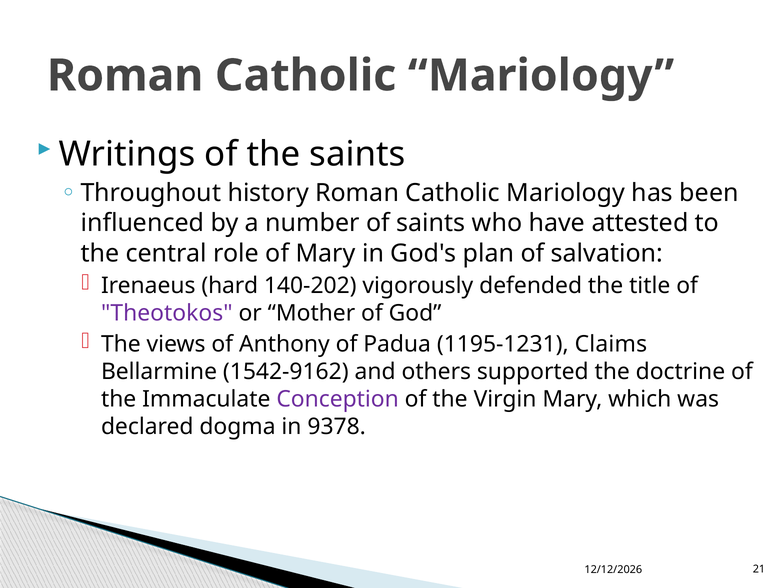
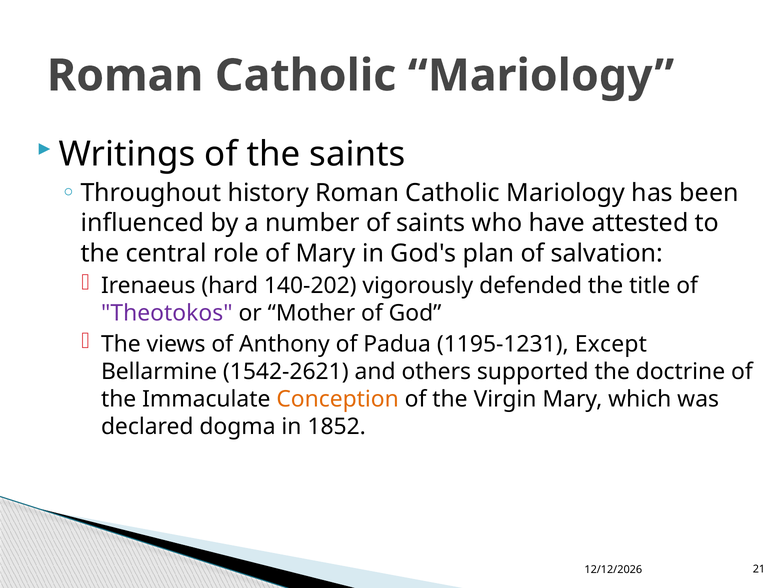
Claims: Claims -> Except
1542-9162: 1542-9162 -> 1542-2621
Conception colour: purple -> orange
9378: 9378 -> 1852
